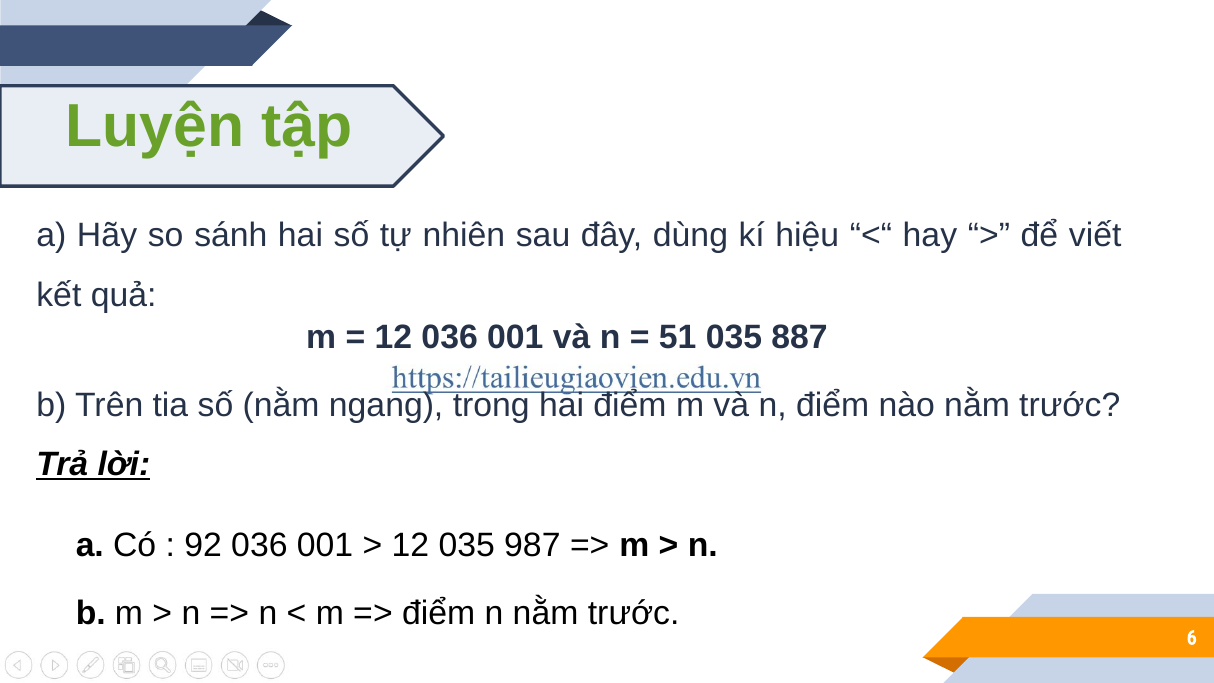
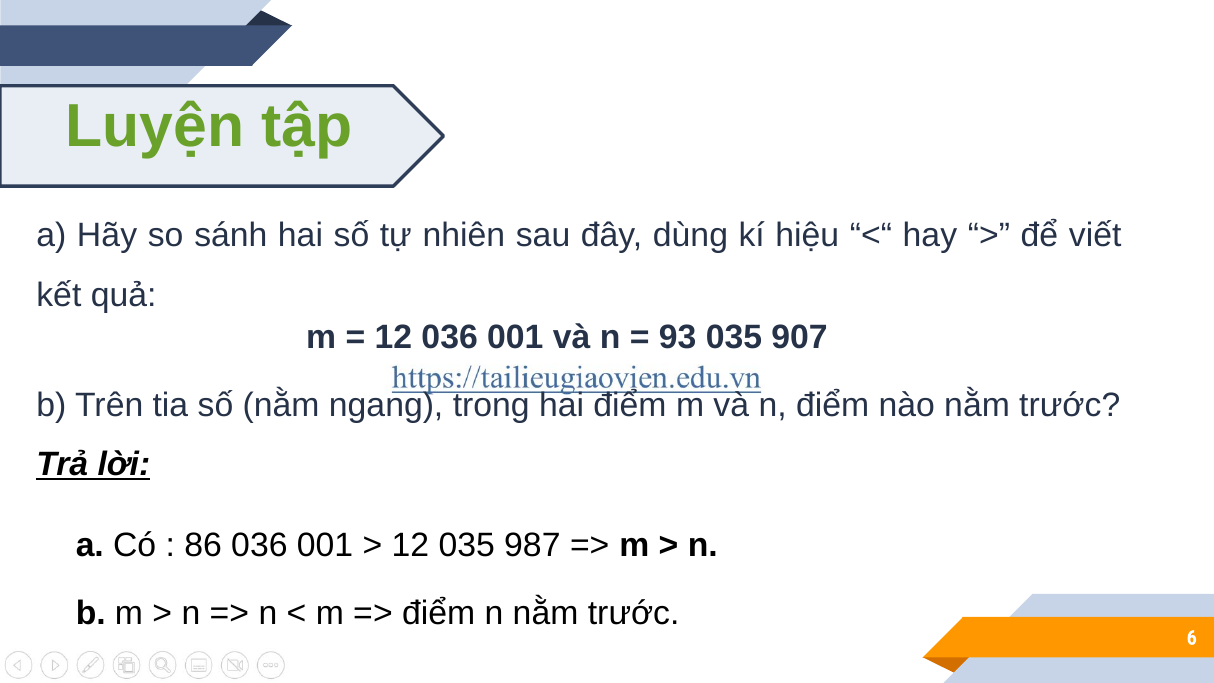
51: 51 -> 93
887: 887 -> 907
92: 92 -> 86
